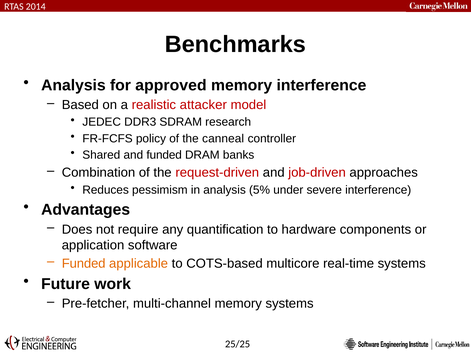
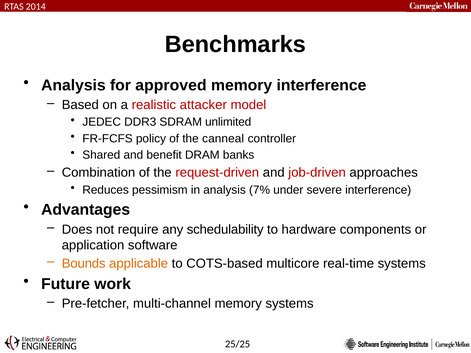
research: research -> unlimited
and funded: funded -> benefit
5%: 5% -> 7%
quantification: quantification -> schedulability
Funded at (84, 264): Funded -> Bounds
